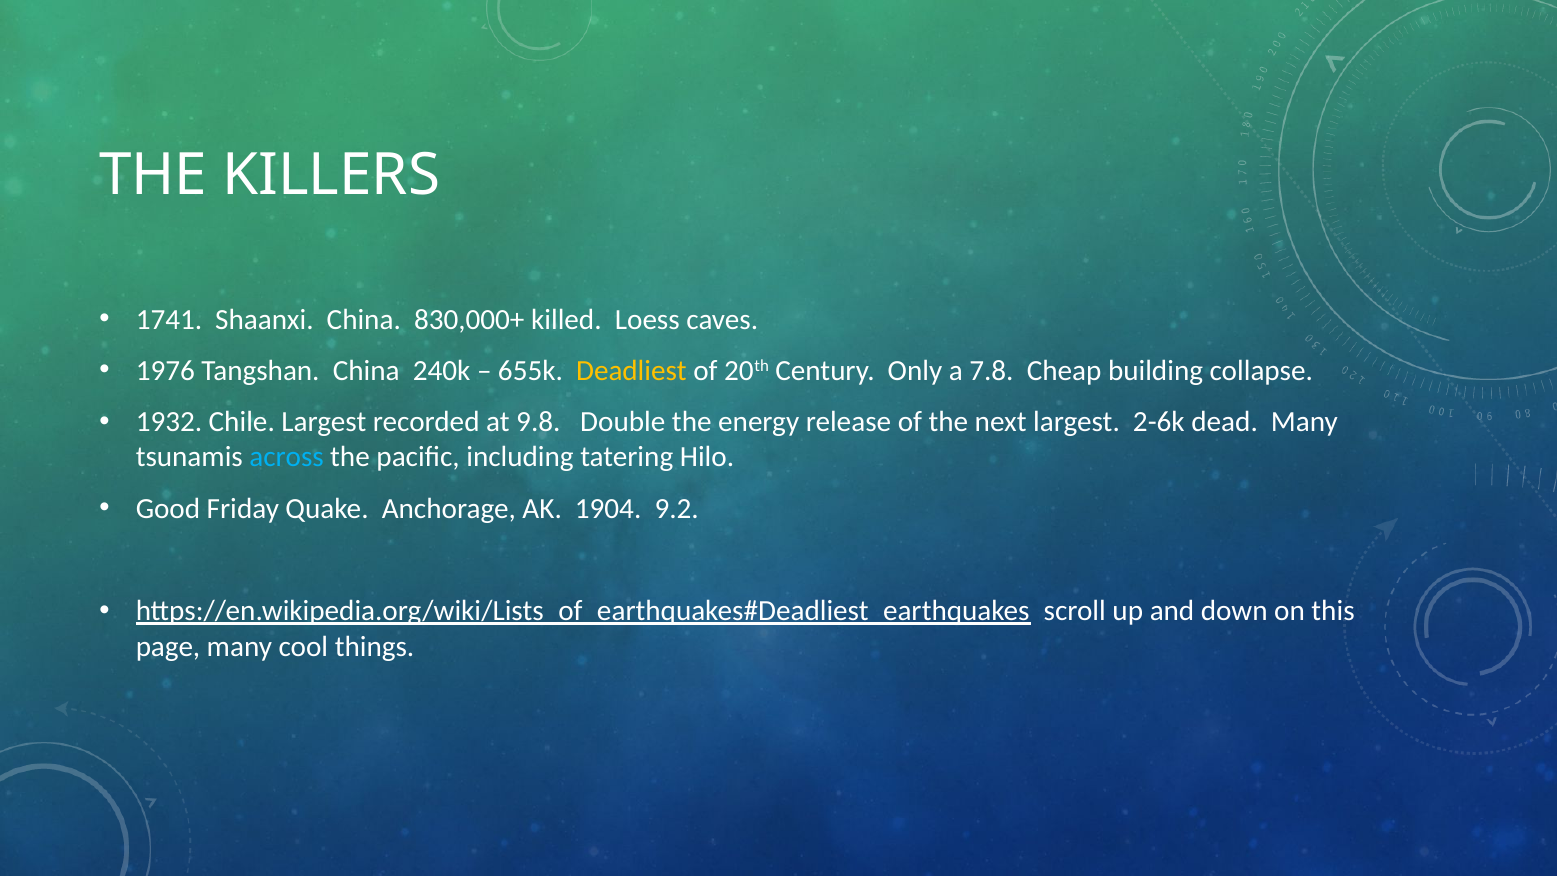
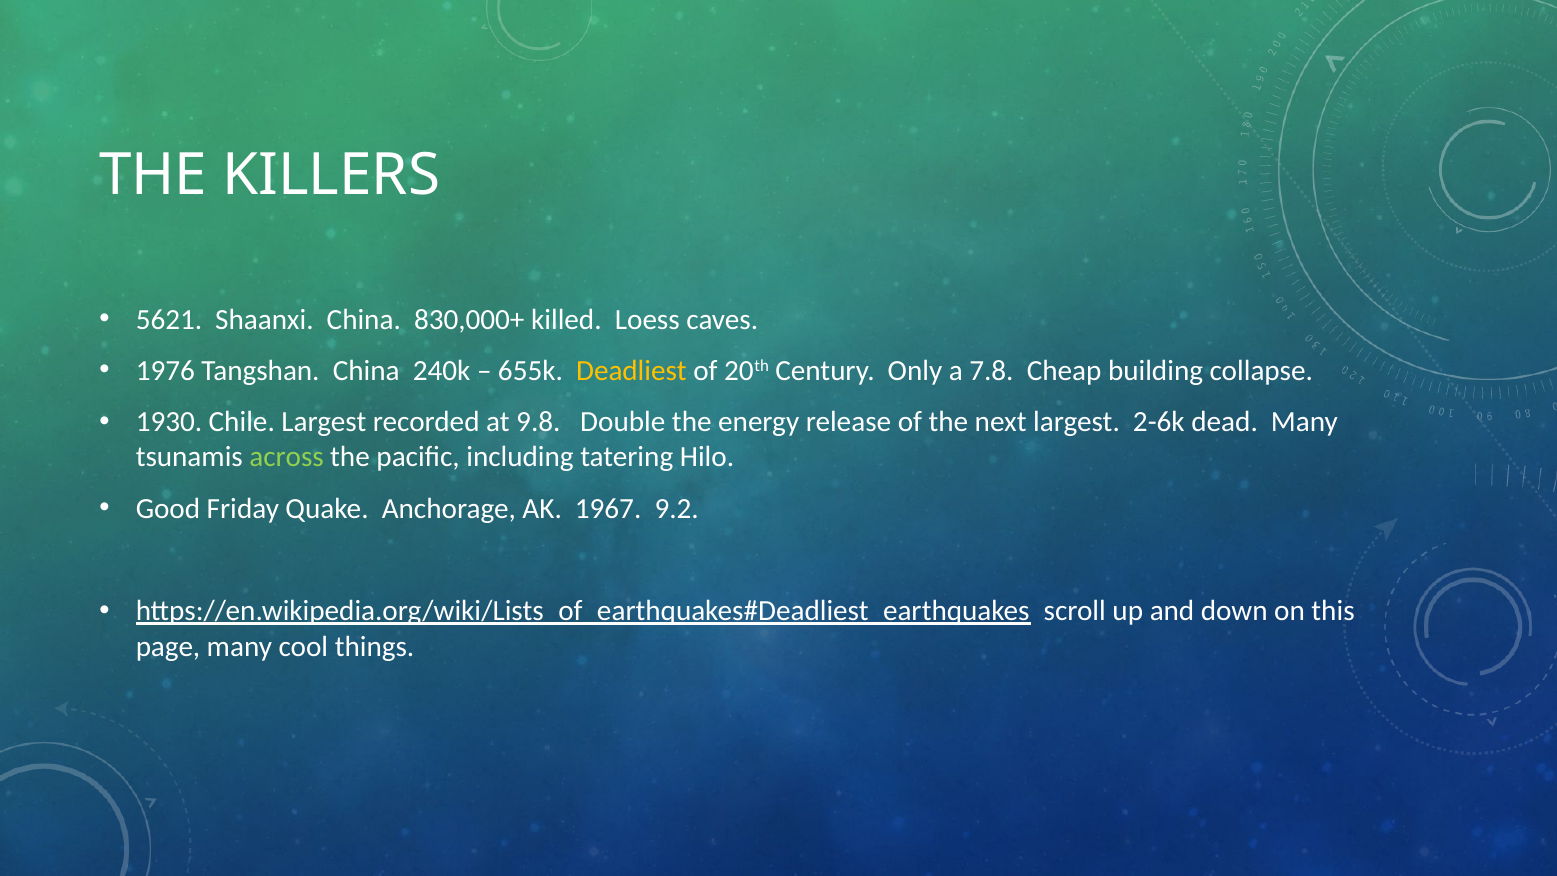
1741: 1741 -> 5621
1932: 1932 -> 1930
across colour: light blue -> light green
1904: 1904 -> 1967
